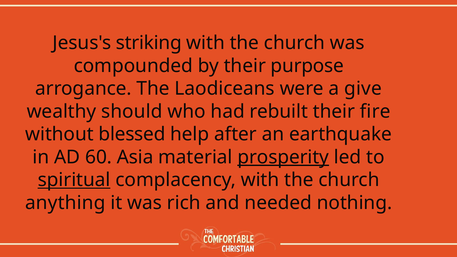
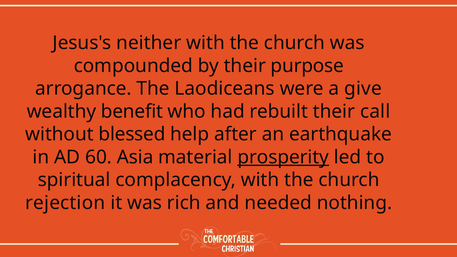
striking: striking -> neither
should: should -> benefit
fire: fire -> call
spiritual underline: present -> none
anything: anything -> rejection
